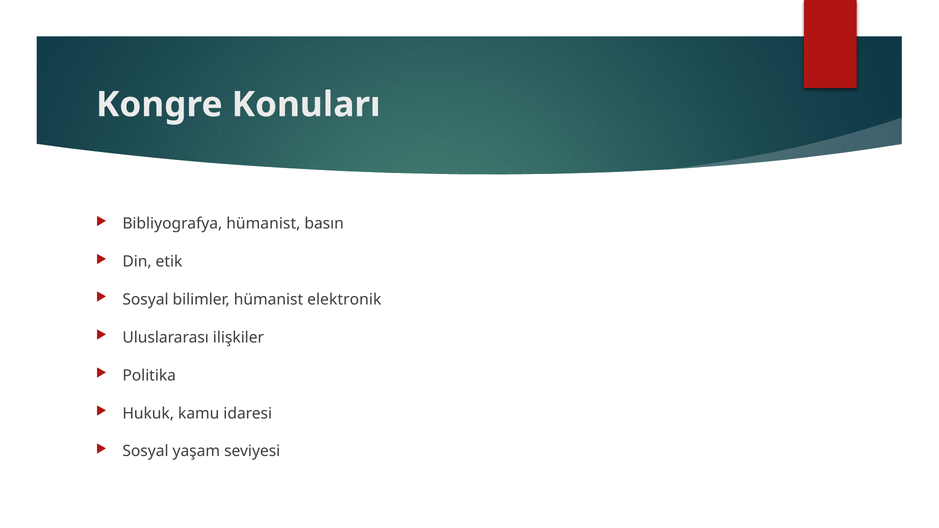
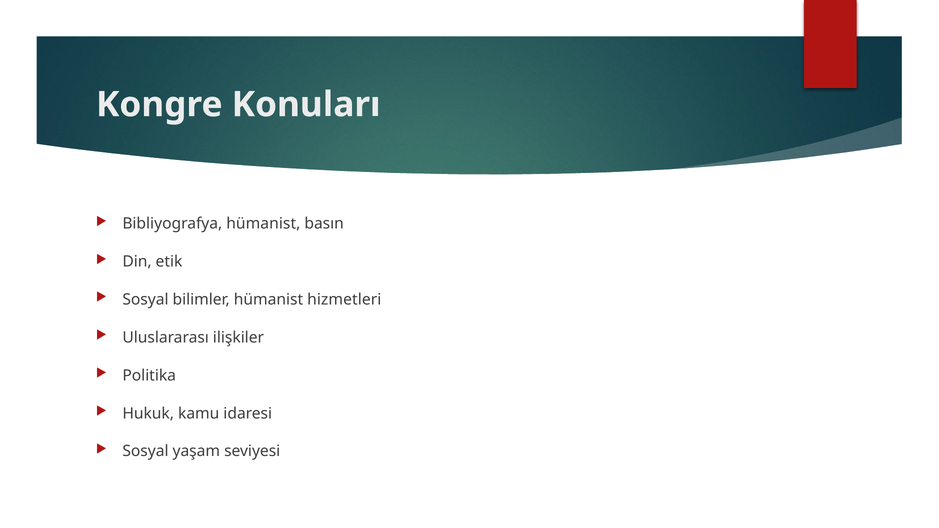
elektronik: elektronik -> hizmetleri
